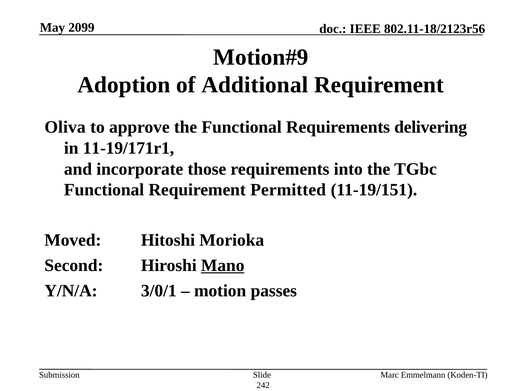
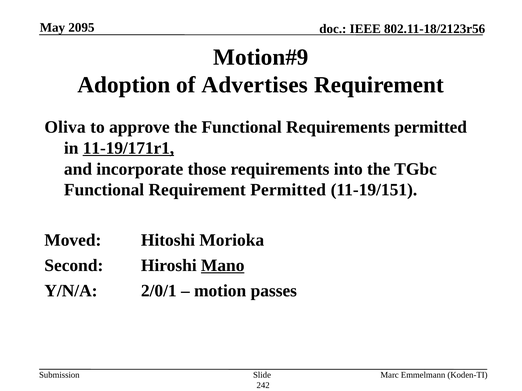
2099: 2099 -> 2095
Additional: Additional -> Advertises
Requirements delivering: delivering -> permitted
11-19/171r1 underline: none -> present
3/0/1: 3/0/1 -> 2/0/1
